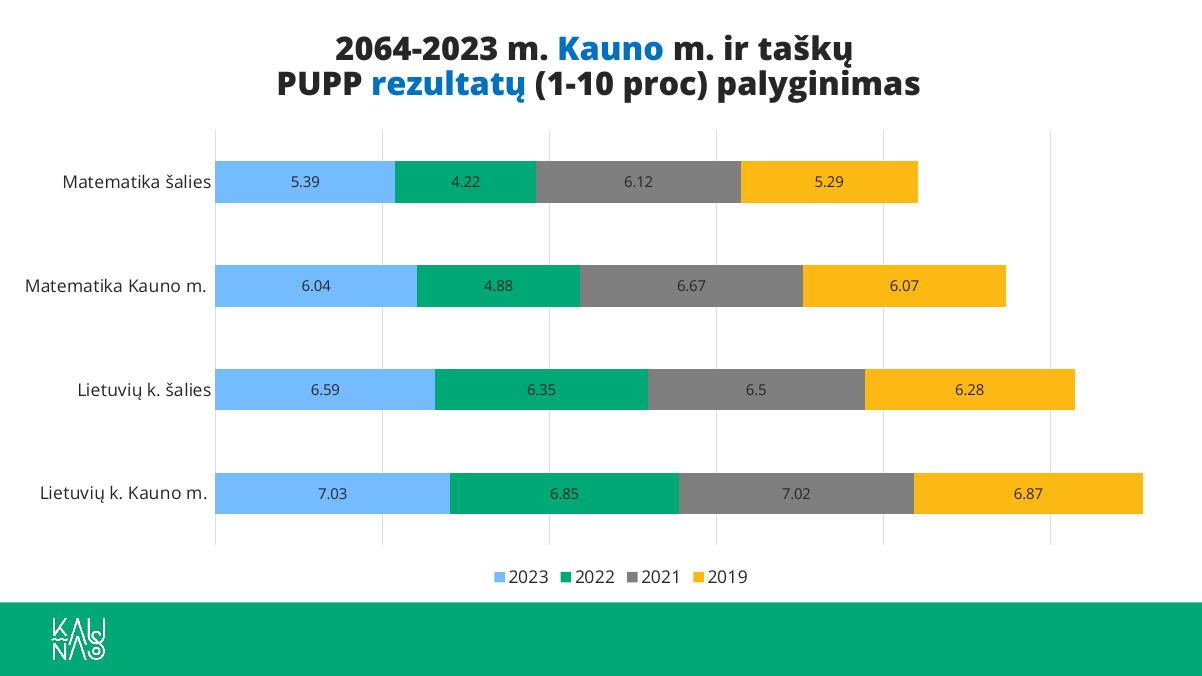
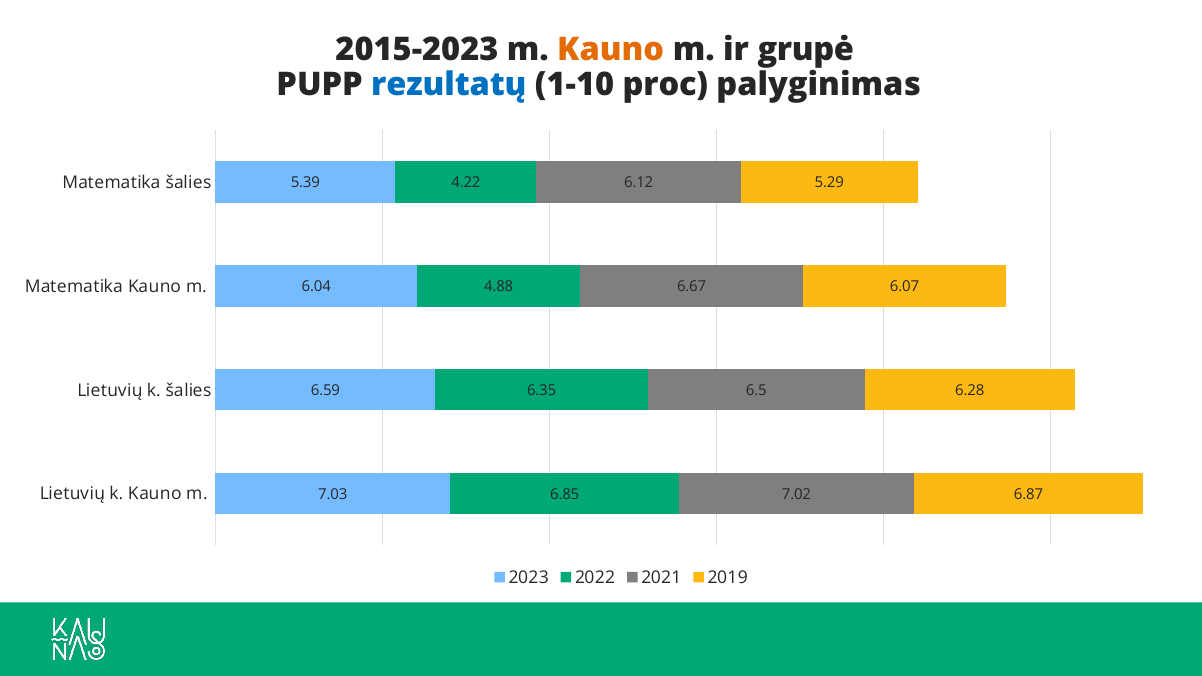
2064-2023: 2064-2023 -> 2015-2023
Kauno at (611, 50) colour: blue -> orange
taškų: taškų -> grupė
